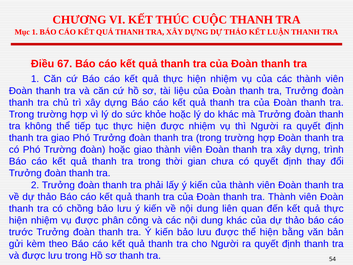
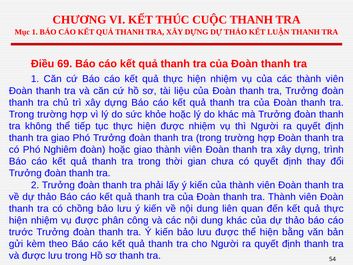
67: 67 -> 69
Phó Trường: Trường -> Nghiêm
